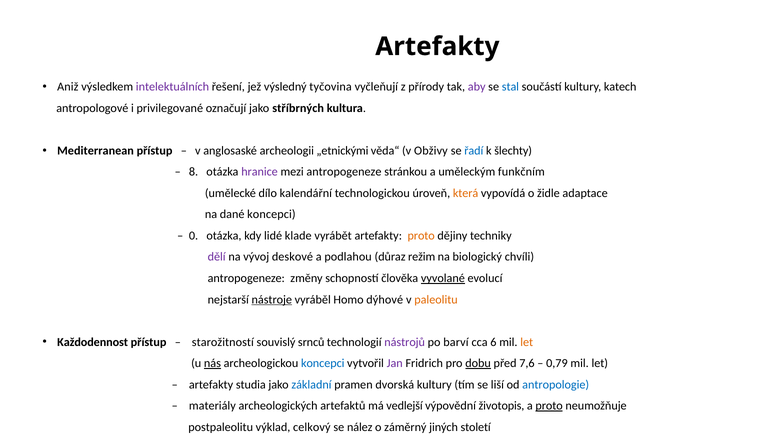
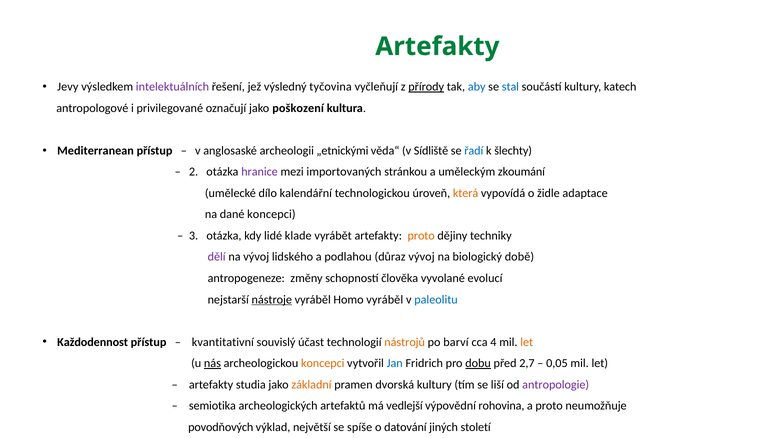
Artefakty at (437, 46) colour: black -> green
Aniž: Aniž -> Jevy
přírody underline: none -> present
aby colour: purple -> blue
stříbrných: stříbrných -> poškození
Obživy: Obživy -> Sídliště
8: 8 -> 2
mezi antropogeneze: antropogeneze -> importovaných
funkčním: funkčním -> zkoumání
0: 0 -> 3
deskové: deskové -> lidského
důraz režim: režim -> vývoj
chvíli: chvíli -> době
vyvolané underline: present -> none
Homo dýhové: dýhové -> vyráběl
paleolitu colour: orange -> blue
starožitností: starožitností -> kvantitativní
srnců: srnců -> účast
nástrojů colour: purple -> orange
6: 6 -> 4
koncepci at (323, 363) colour: blue -> orange
Jan colour: purple -> blue
7,6: 7,6 -> 2,7
0,79: 0,79 -> 0,05
základní colour: blue -> orange
antropologie colour: blue -> purple
materiály: materiály -> semiotika
životopis: životopis -> rohovina
proto at (549, 406) underline: present -> none
postpaleolitu: postpaleolitu -> povodňových
celkový: celkový -> největší
nález: nález -> spíše
záměrný: záměrný -> datování
